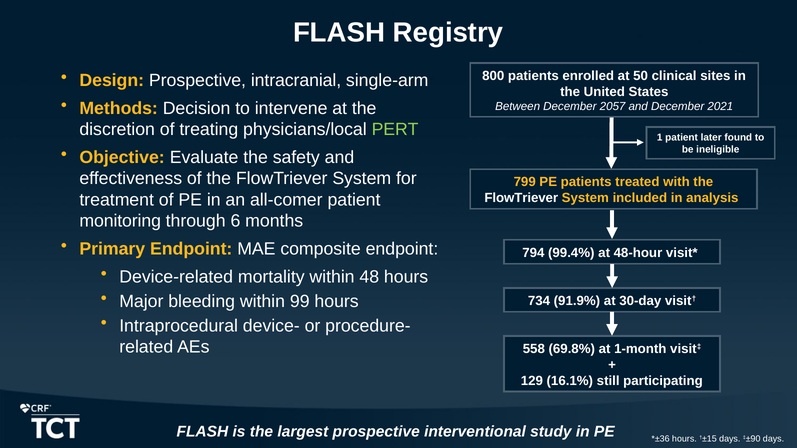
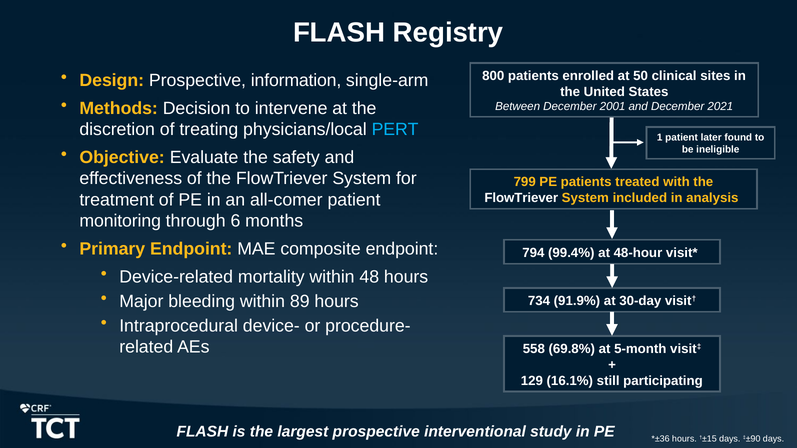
intracranial: intracranial -> information
2057: 2057 -> 2001
PERT colour: light green -> light blue
99: 99 -> 89
1-month: 1-month -> 5-month
